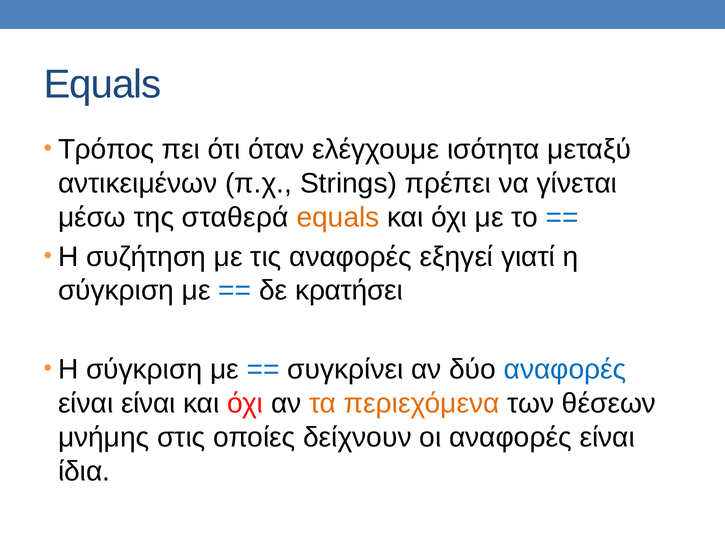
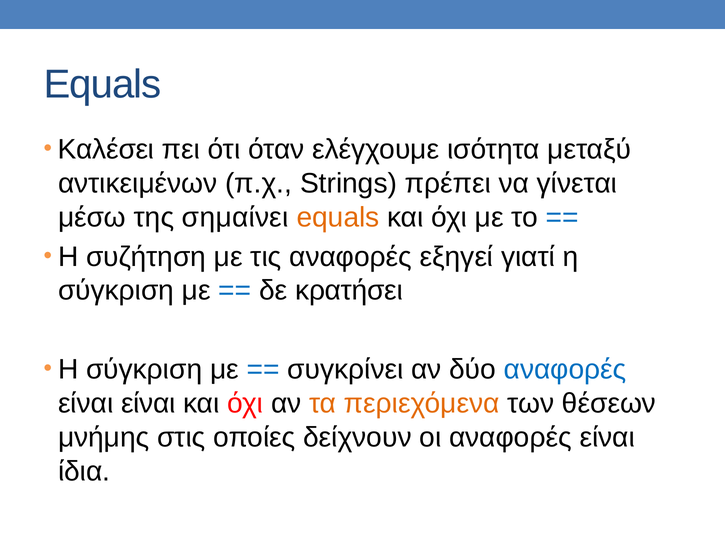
Τρόπος: Τρόπος -> Καλέσει
σταθερά: σταθερά -> σημαίνει
